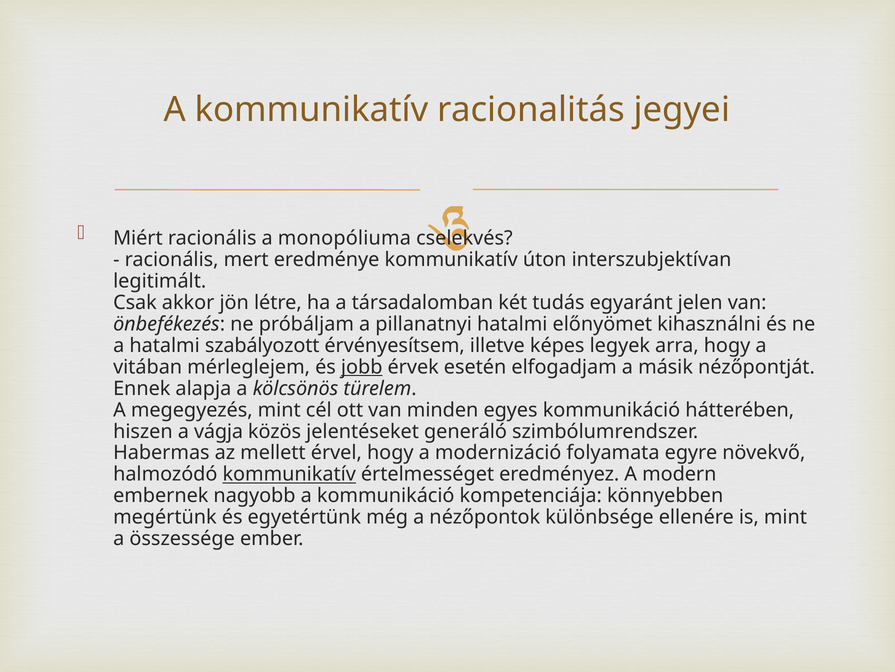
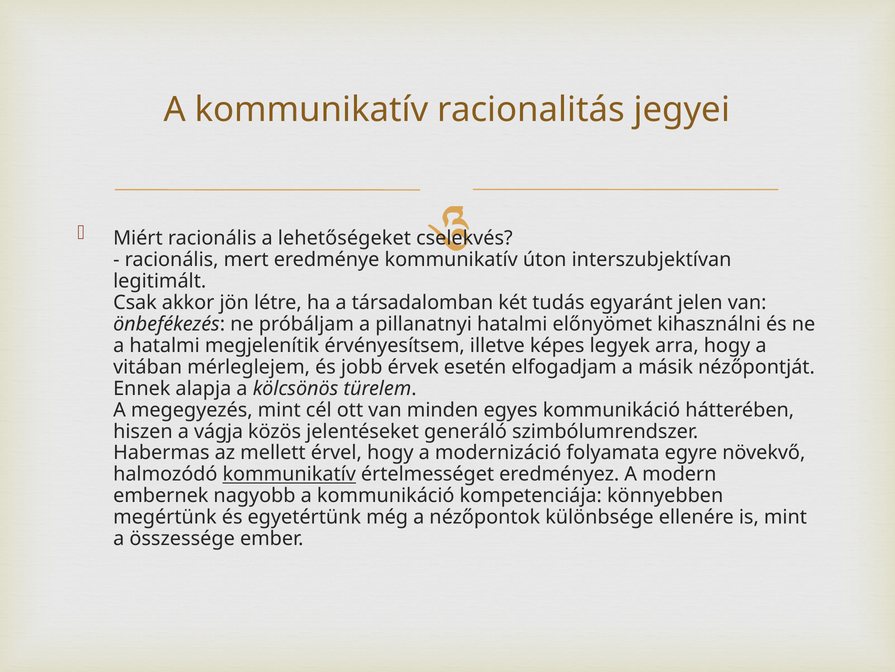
monopóliuma: monopóliuma -> lehetőségeket
szabályozott: szabályozott -> megjelenítik
jobb underline: present -> none
